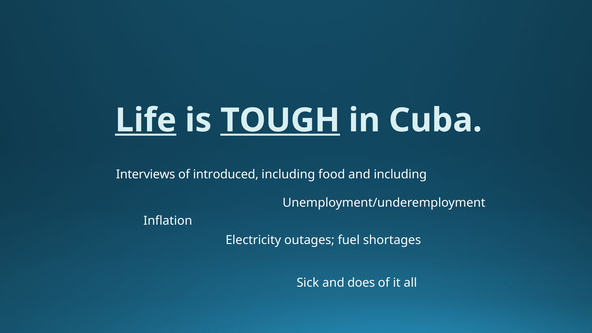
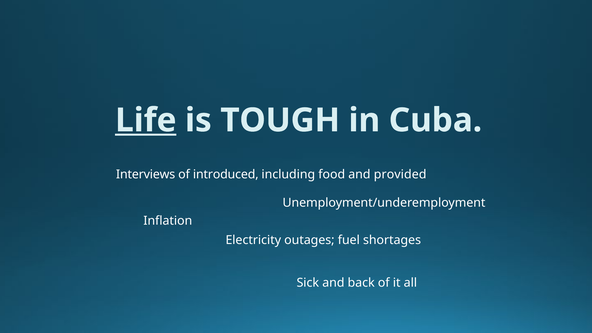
TOUGH underline: present -> none
and including: including -> provided
does: does -> back
